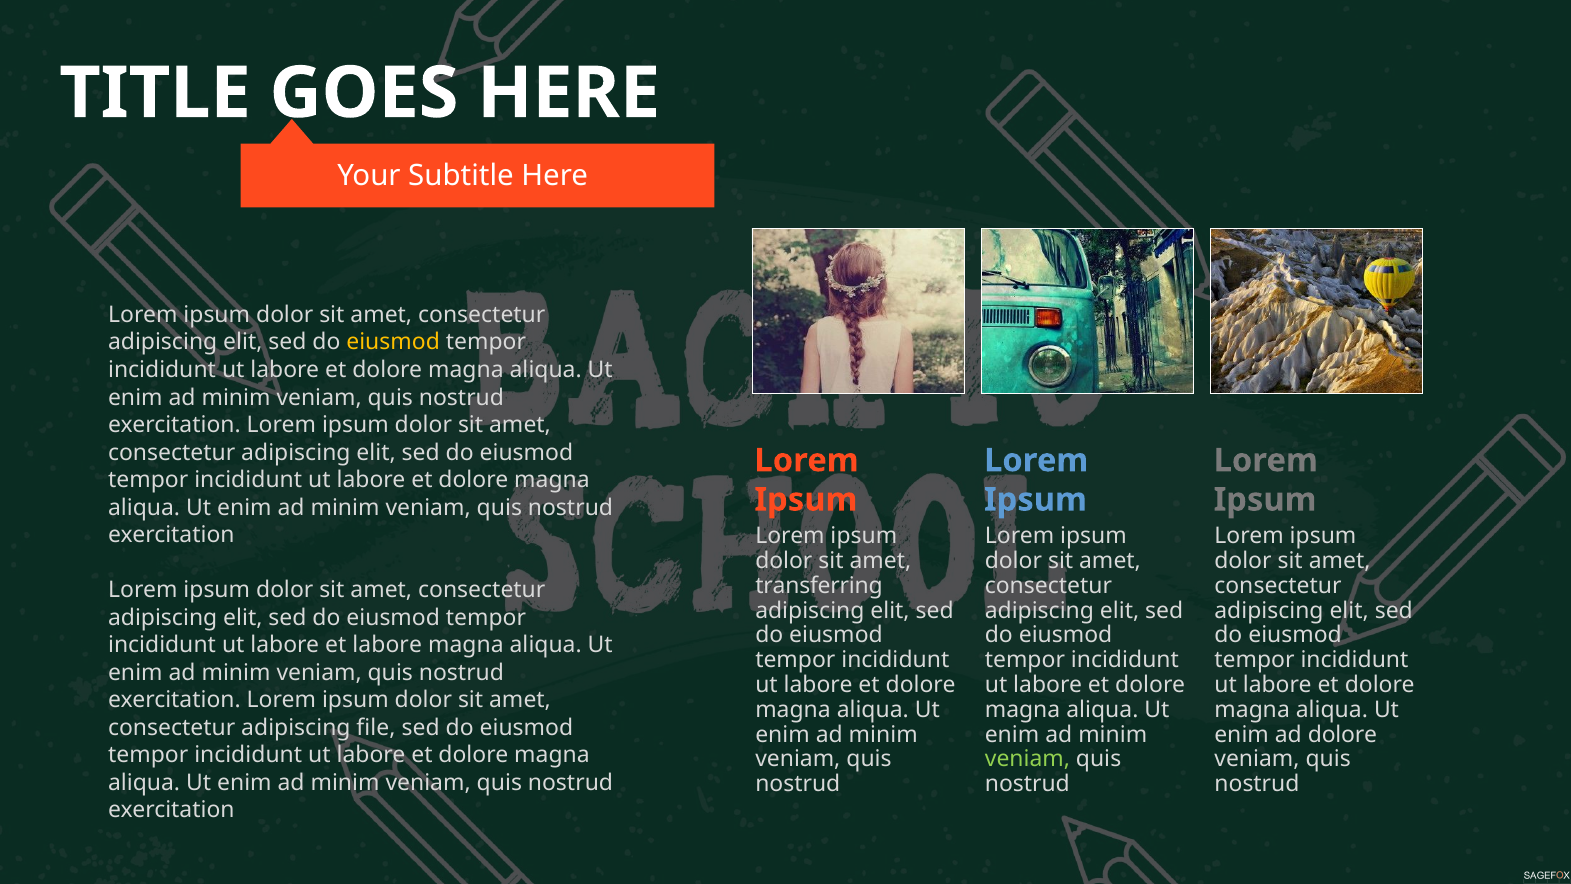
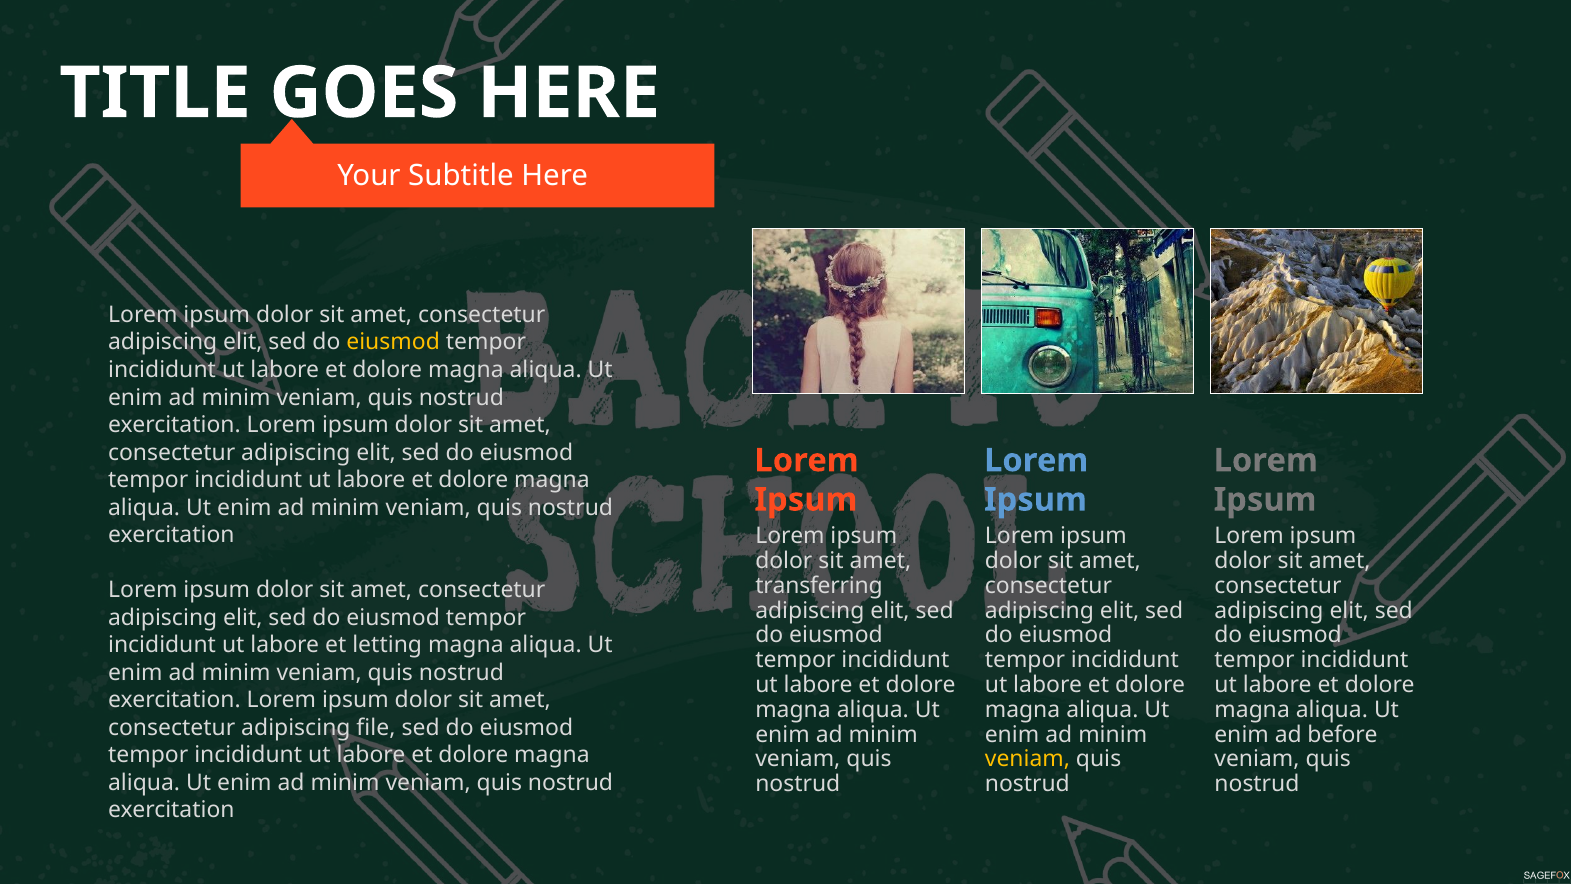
et labore: labore -> letting
ad dolore: dolore -> before
veniam at (1027, 759) colour: light green -> yellow
